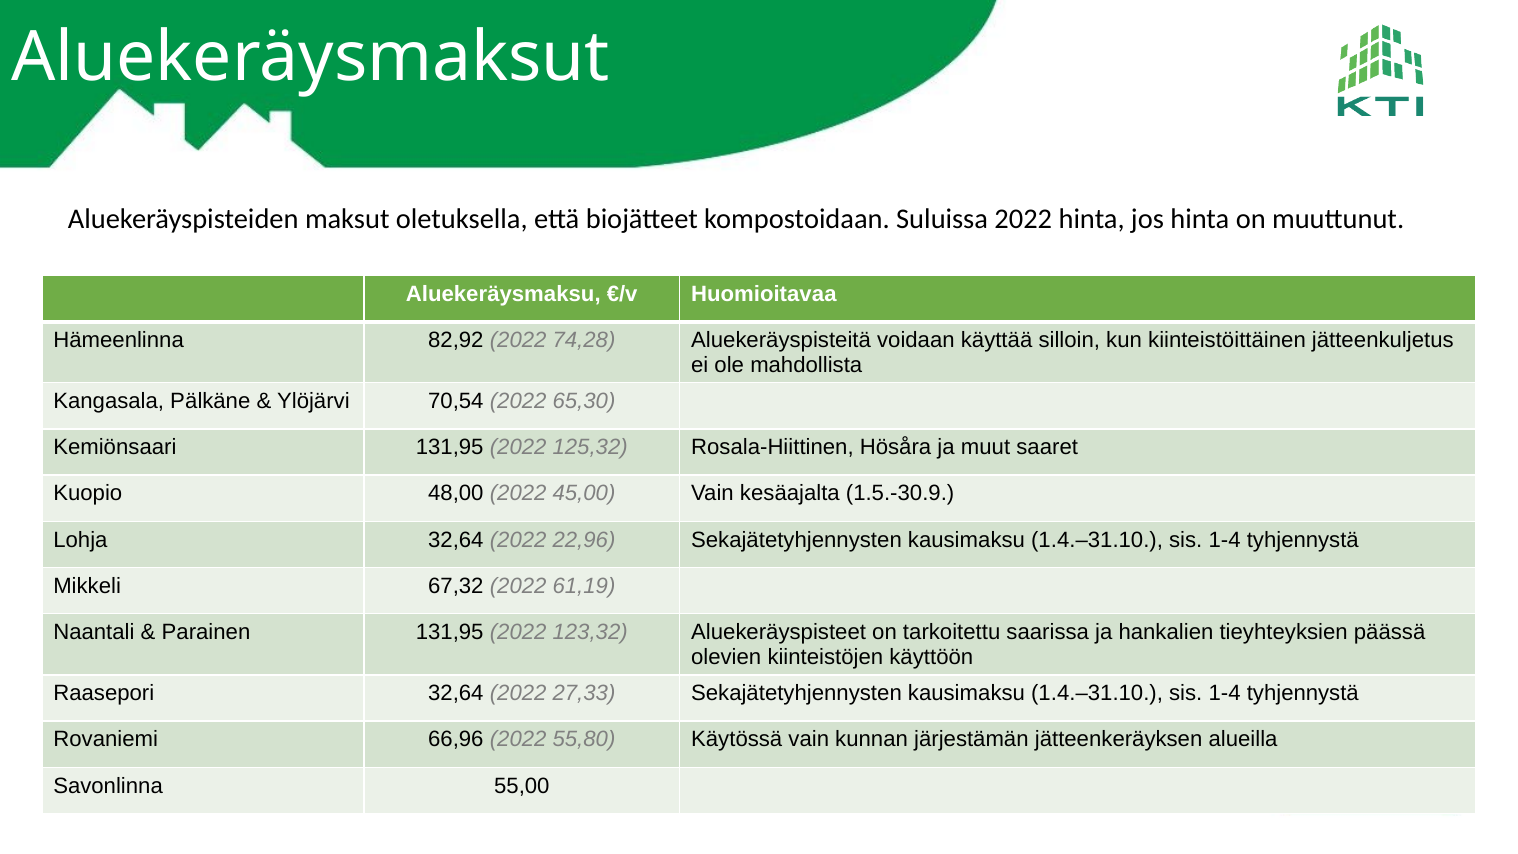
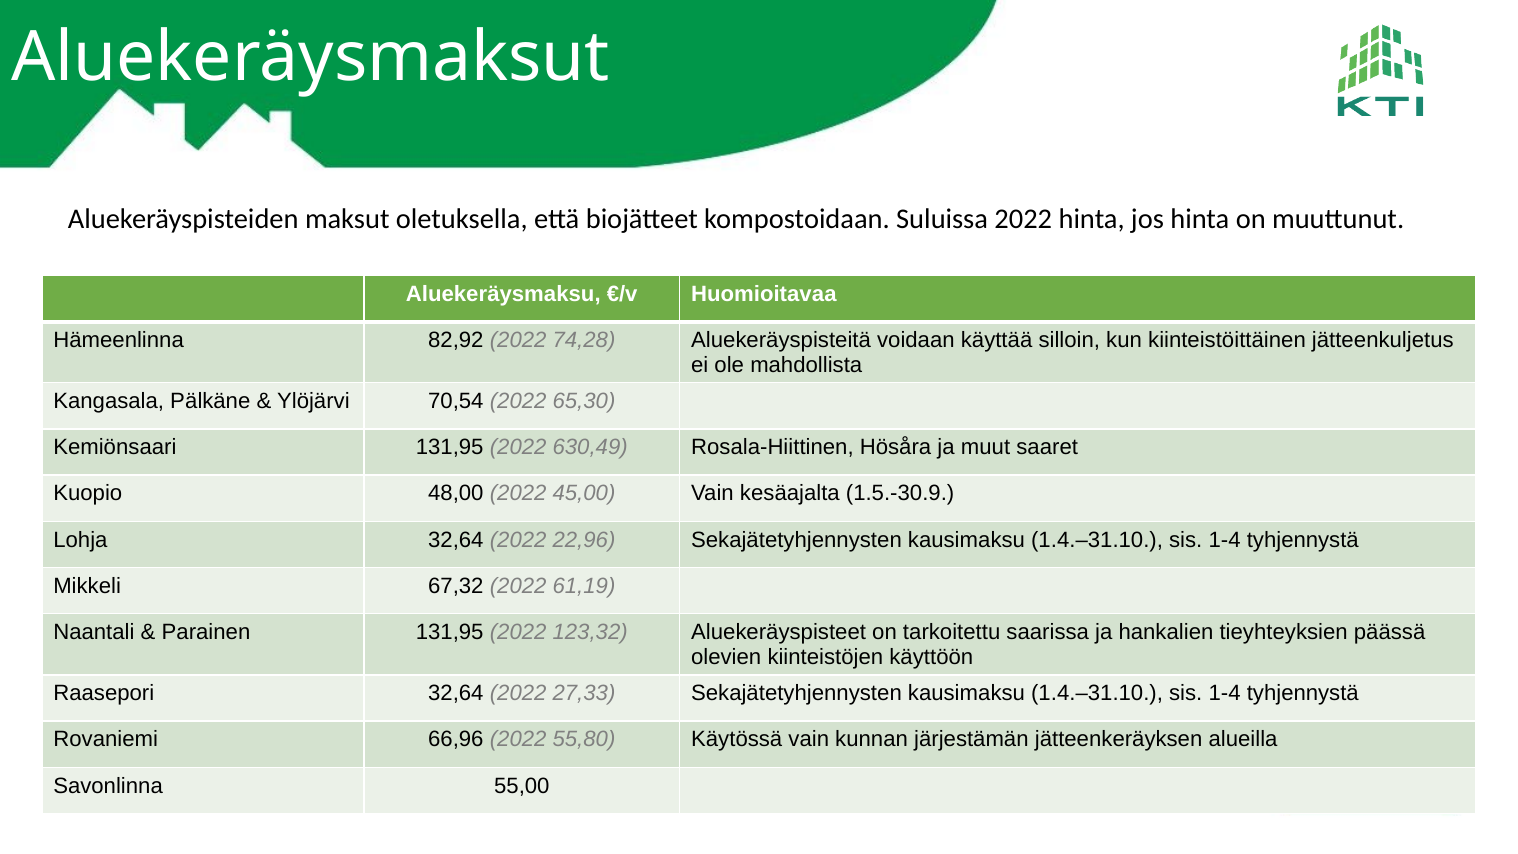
125,32: 125,32 -> 630,49
